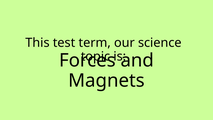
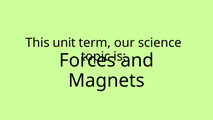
test: test -> unit
